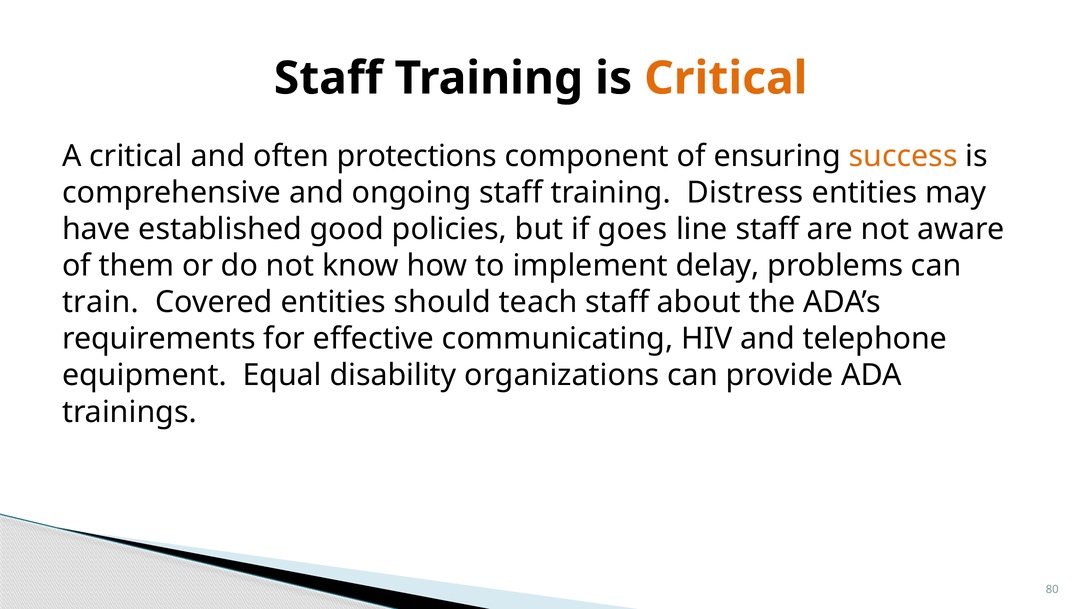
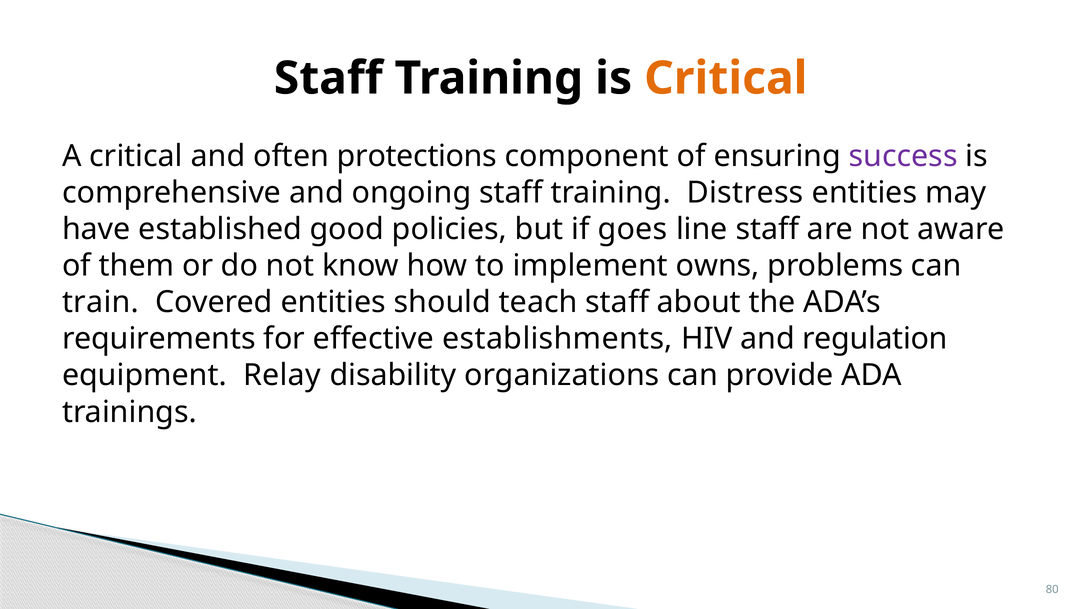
success colour: orange -> purple
delay: delay -> owns
communicating: communicating -> establishments
telephone: telephone -> regulation
Equal: Equal -> Relay
